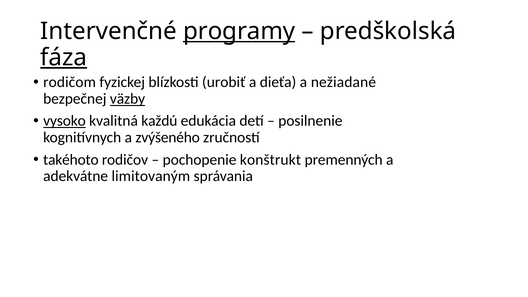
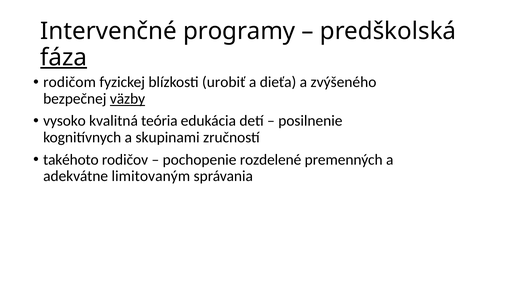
programy underline: present -> none
nežiadané: nežiadané -> zvýšeného
vysoko underline: present -> none
každú: každú -> teória
zvýšeného: zvýšeného -> skupinami
konštrukt: konštrukt -> rozdelené
